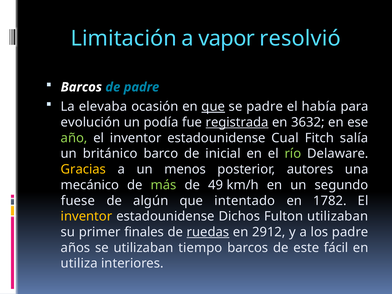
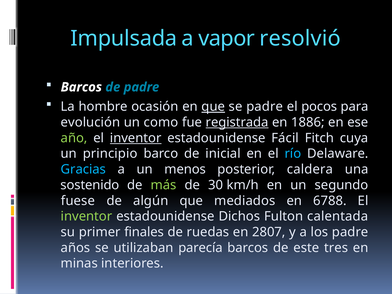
Limitación: Limitación -> Impulsada
elevaba: elevaba -> hombre
había: había -> pocos
podía: podía -> como
3632: 3632 -> 1886
inventor at (136, 138) underline: none -> present
Cual: Cual -> Fácil
salía: salía -> cuya
británico: británico -> principio
río colour: light green -> light blue
Gracias colour: yellow -> light blue
autores: autores -> caldera
mecánico: mecánico -> sostenido
49: 49 -> 30
intentado: intentado -> mediados
1782: 1782 -> 6788
inventor at (86, 216) colour: yellow -> light green
Fulton utilizaban: utilizaban -> calentada
ruedas underline: present -> none
2912: 2912 -> 2807
tiempo: tiempo -> parecía
fácil: fácil -> tres
utiliza: utiliza -> minas
